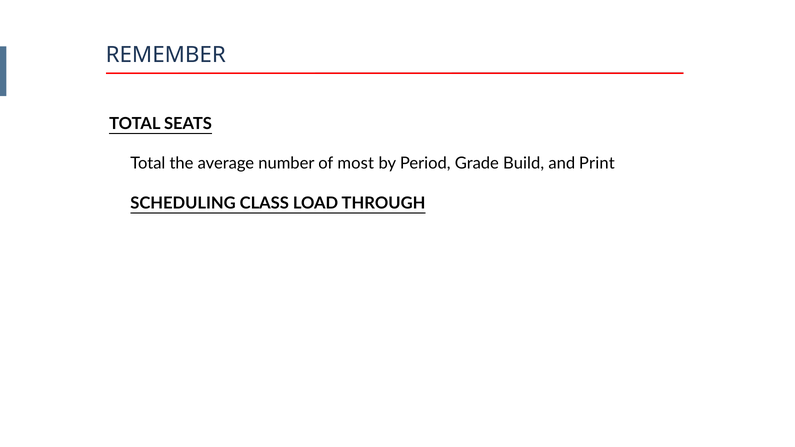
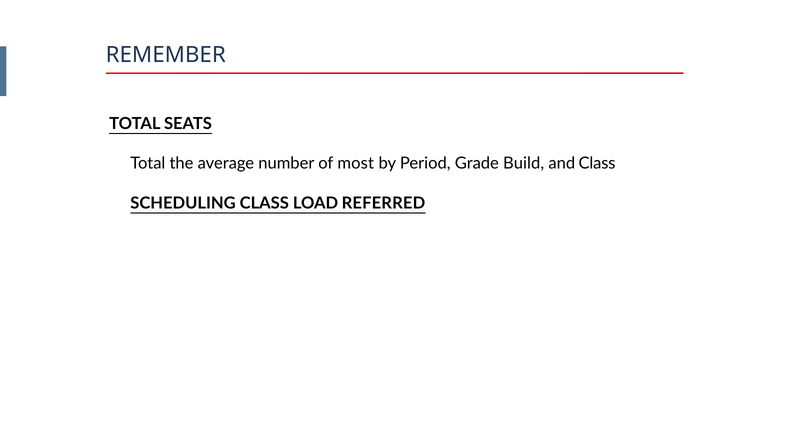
and Print: Print -> Class
THROUGH: THROUGH -> REFERRED
